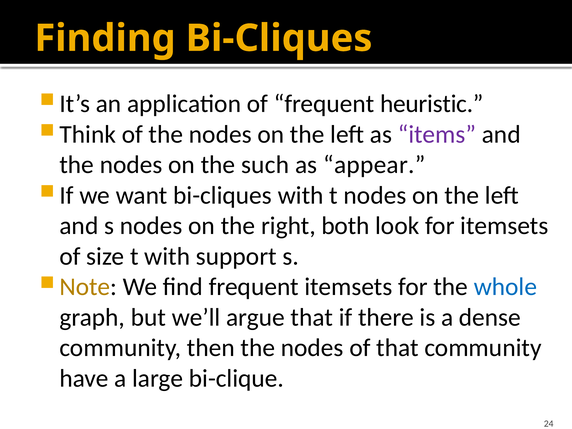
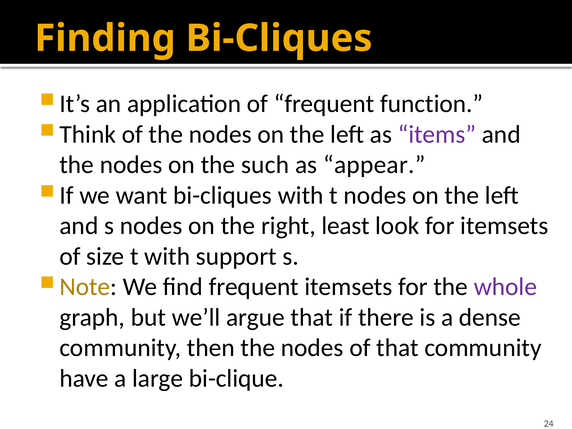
heuristic: heuristic -> function
both: both -> least
whole colour: blue -> purple
